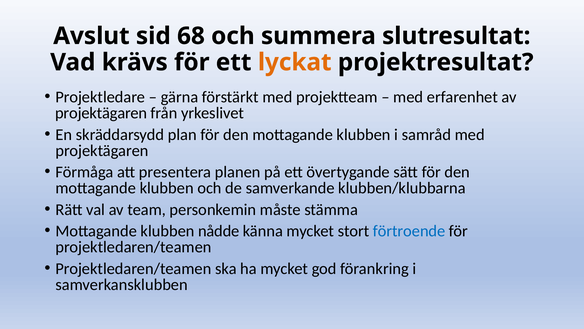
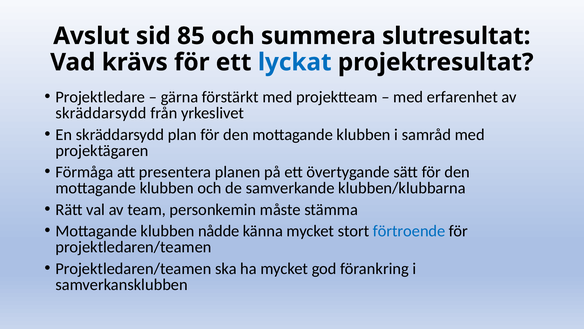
68: 68 -> 85
lyckat colour: orange -> blue
projektägaren at (101, 113): projektägaren -> skräddarsydd
